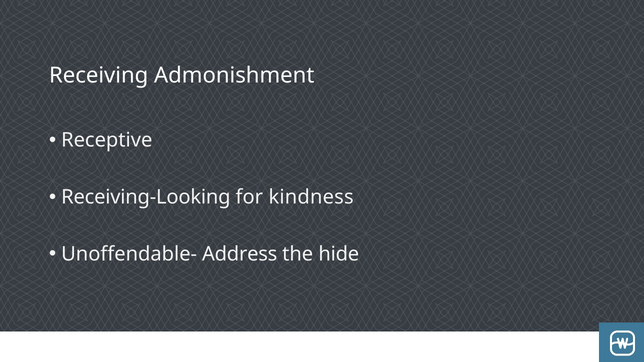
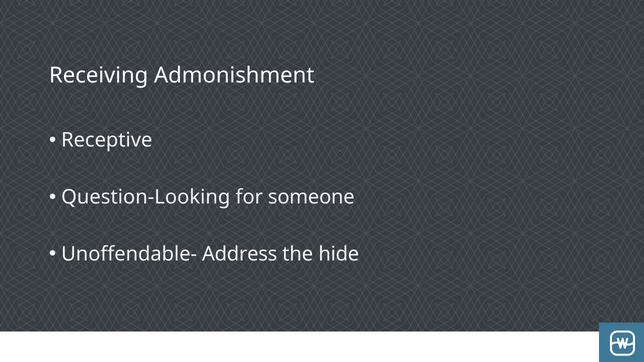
Receiving-Looking: Receiving-Looking -> Question-Looking
kindness: kindness -> someone
